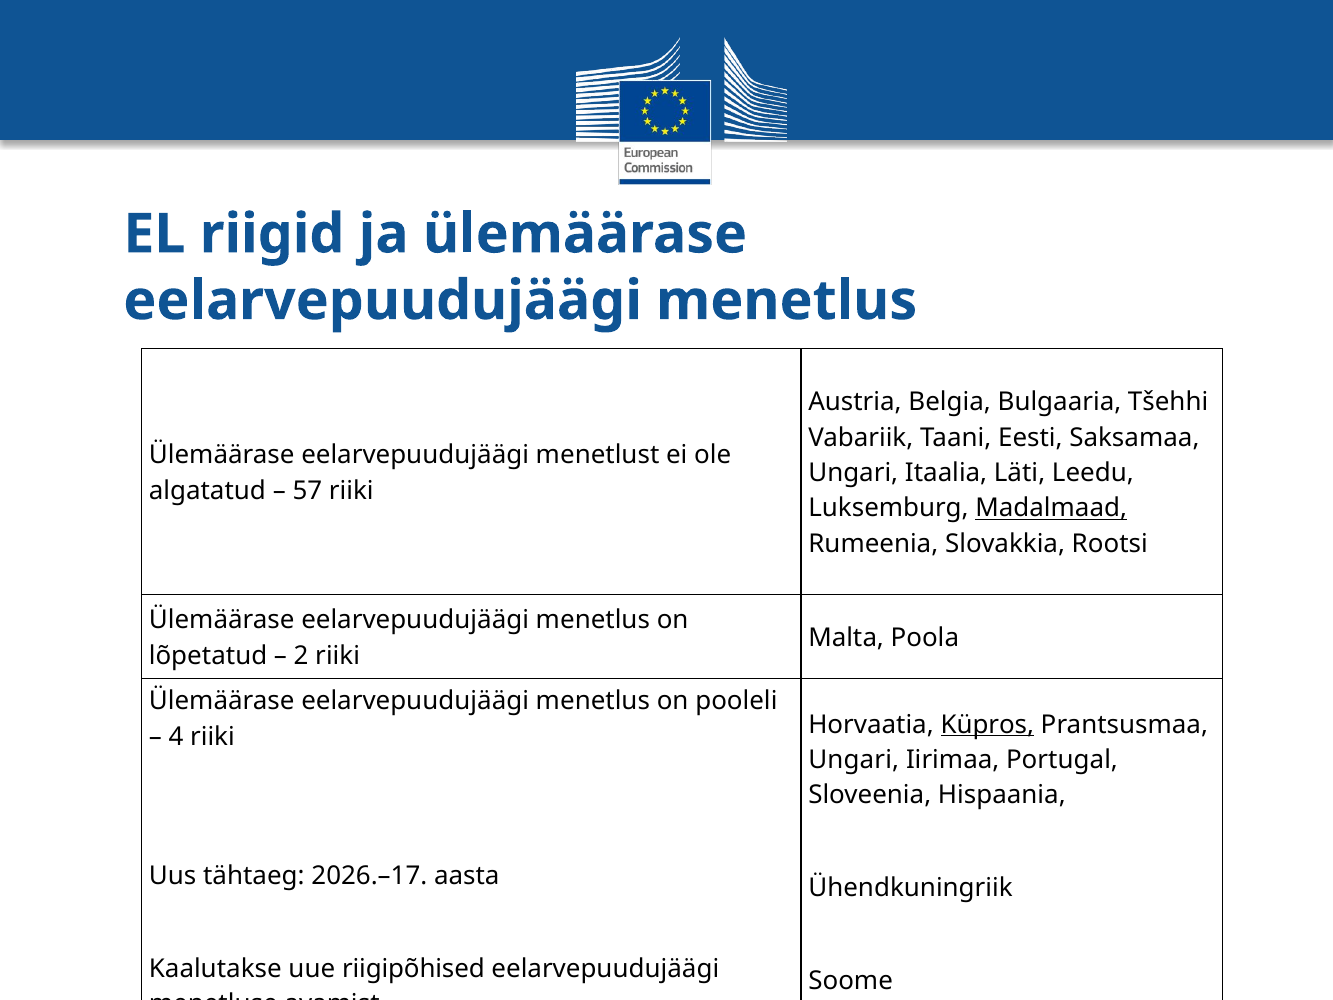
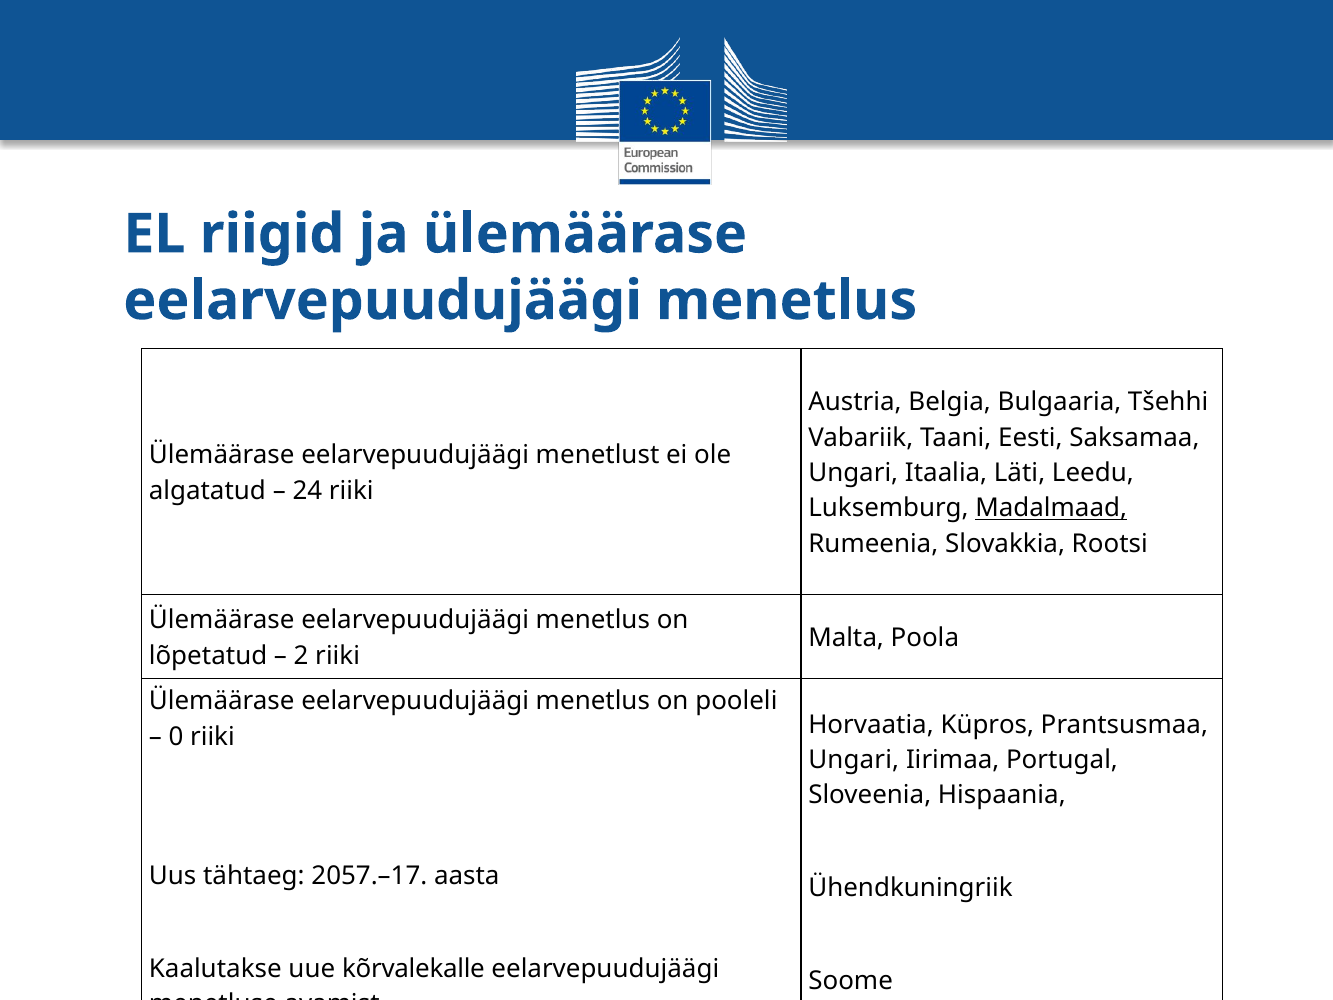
57: 57 -> 24
Küpros underline: present -> none
4: 4 -> 0
2026.–17: 2026.–17 -> 2057.–17
riigipõhised: riigipõhised -> kõrvalekalle
